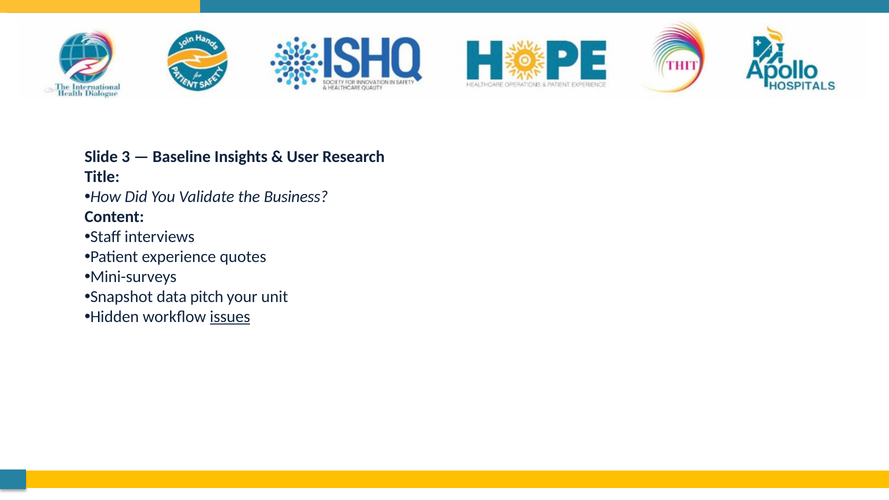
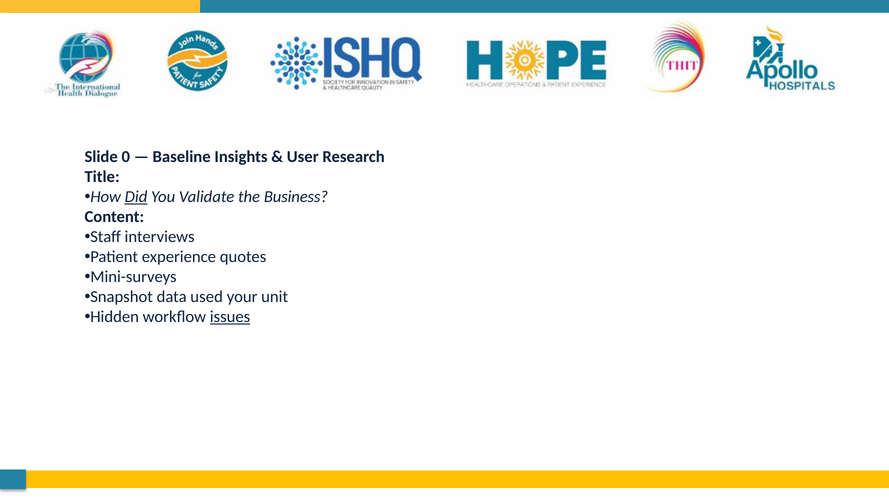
3: 3 -> 0
Did underline: none -> present
pitch: pitch -> used
